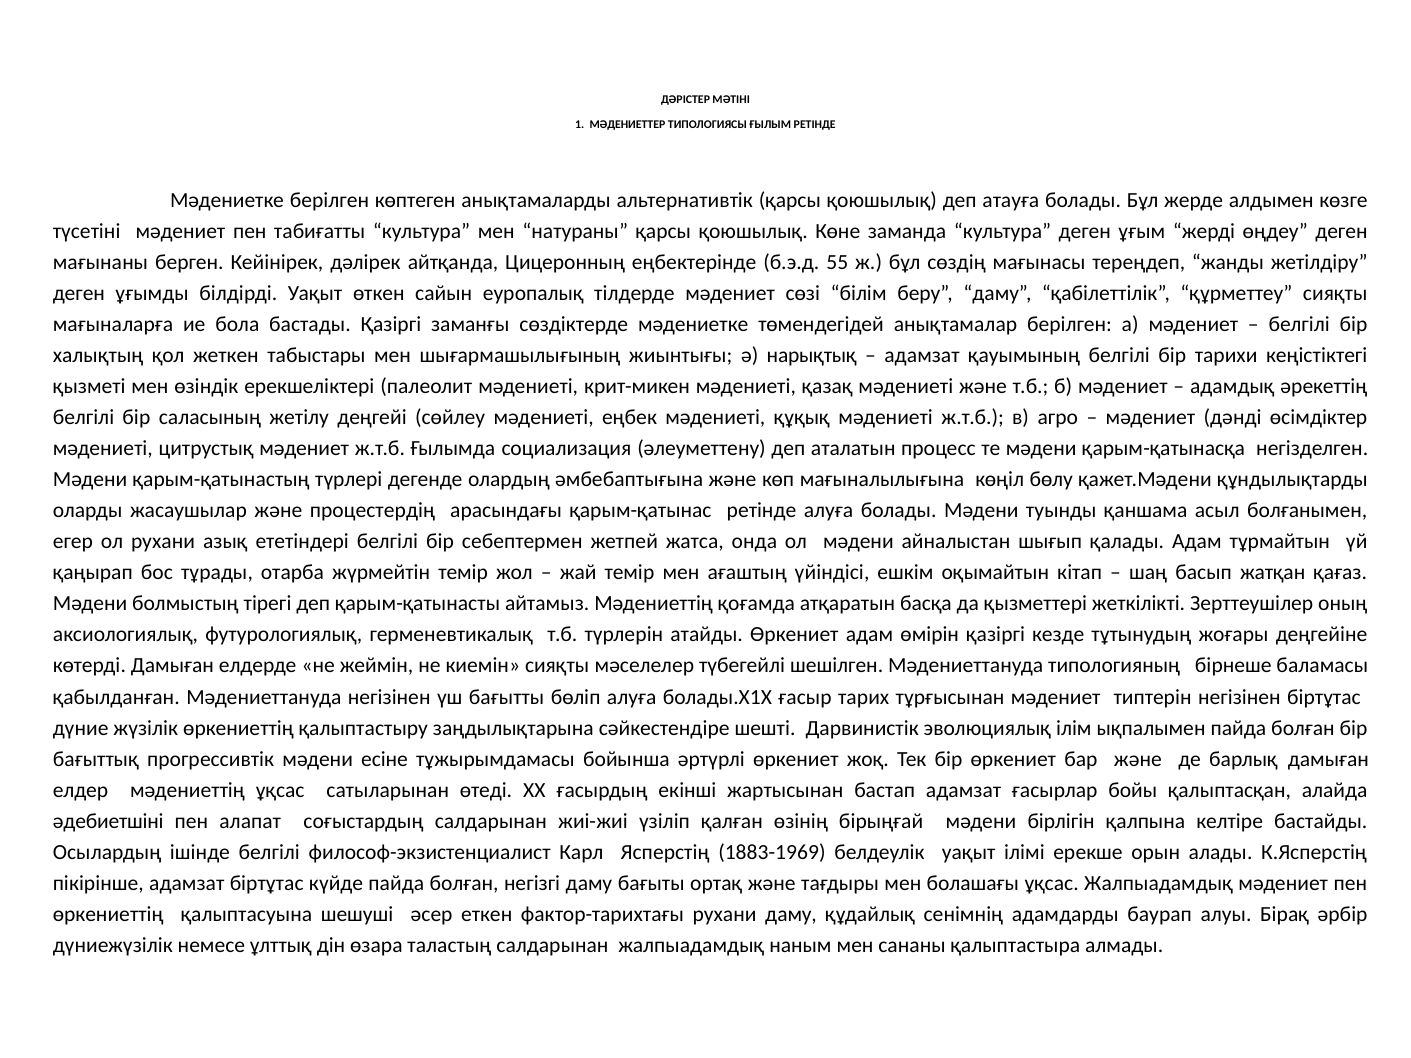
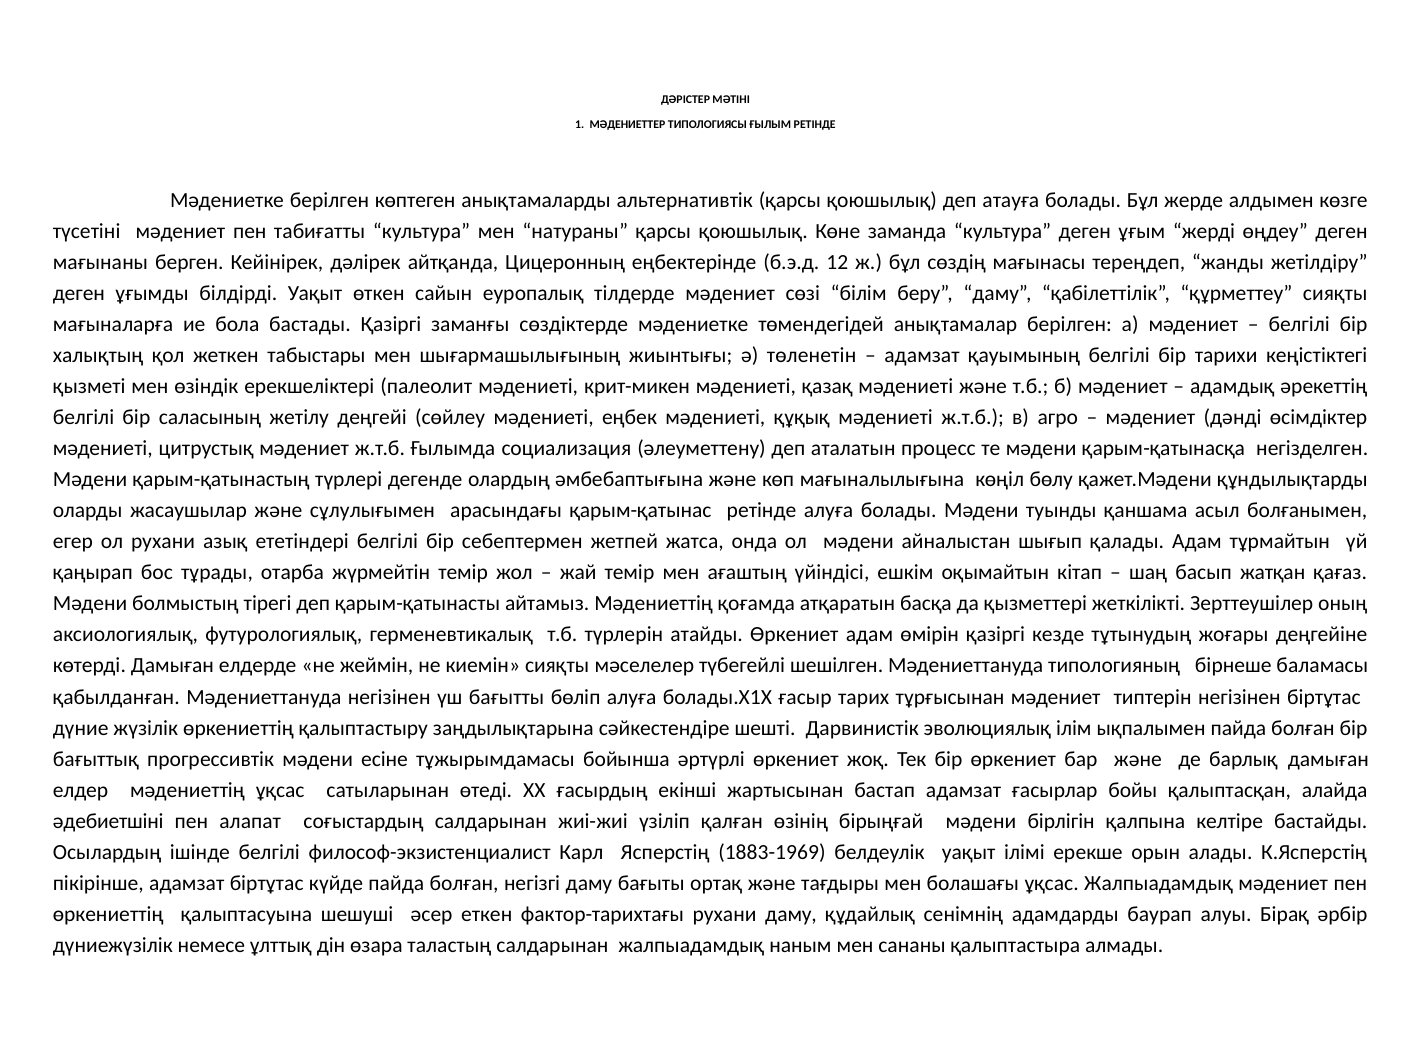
55: 55 -> 12
нарықтық: нарықтық -> төленетін
процестердің: процестердің -> сұлулығымен
